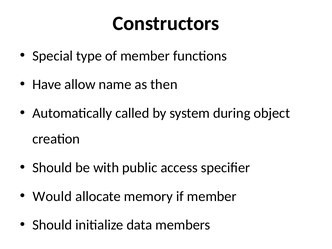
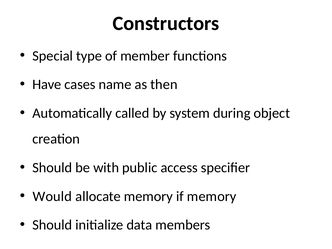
allow: allow -> cases
if member: member -> memory
